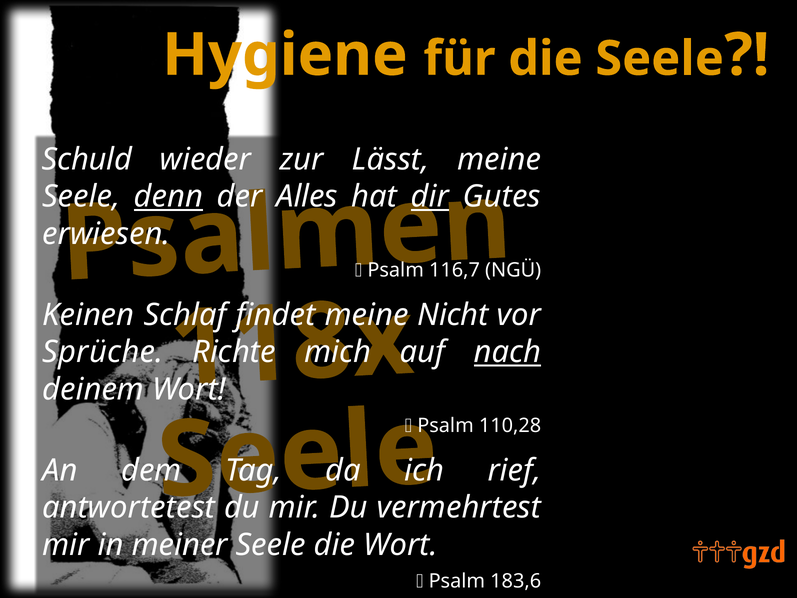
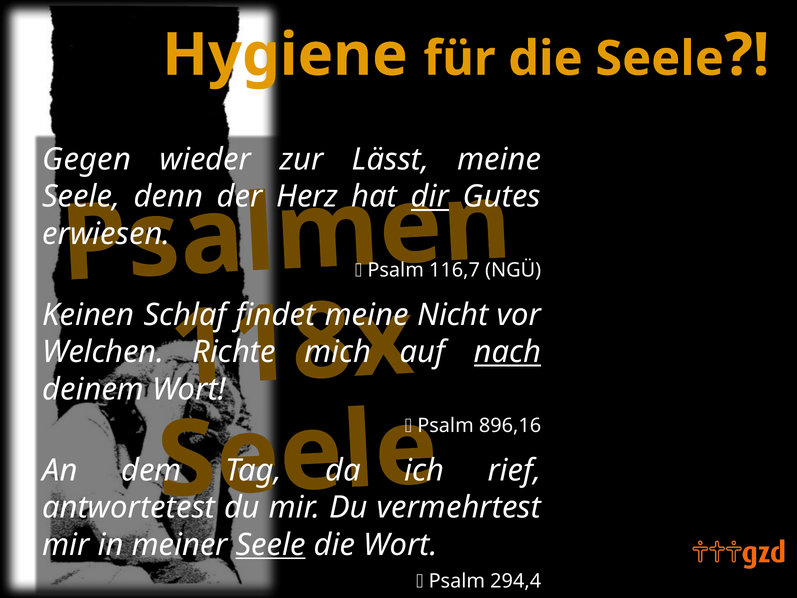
Schuld: Schuld -> Gegen
denn underline: present -> none
Alles: Alles -> Herz
Sprüche: Sprüche -> Welchen
110,28: 110,28 -> 896,16
Seele at (271, 545) underline: none -> present
183,6: 183,6 -> 294,4
